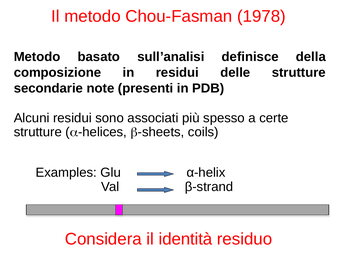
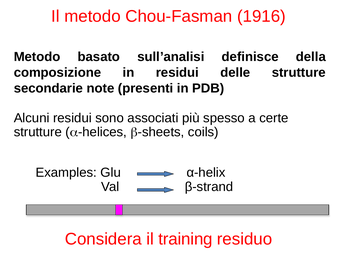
1978: 1978 -> 1916
identità: identità -> training
